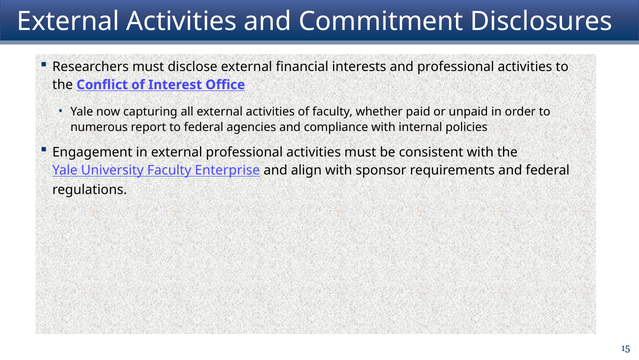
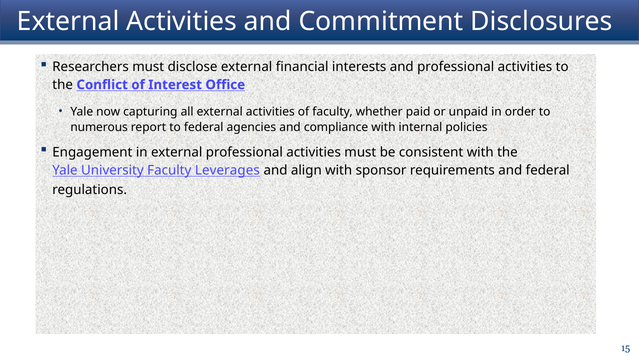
Enterprise: Enterprise -> Leverages
